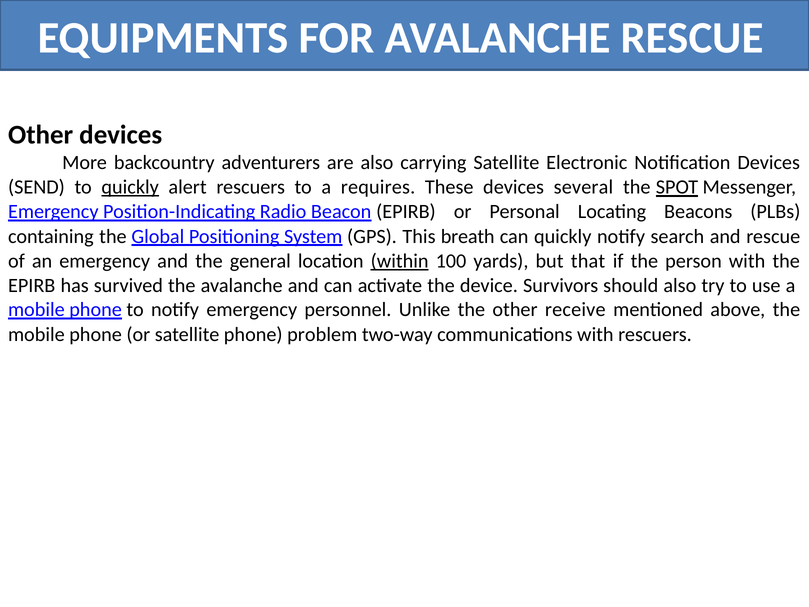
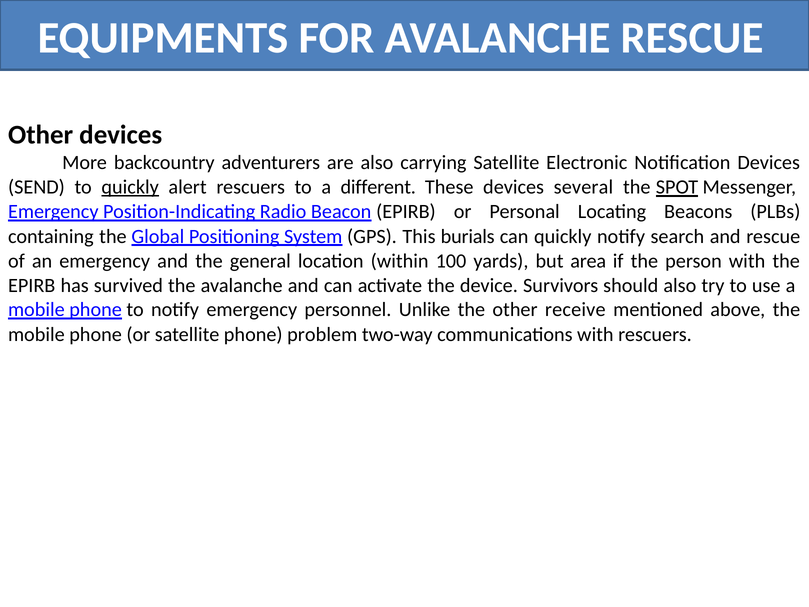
requires: requires -> different
breath: breath -> burials
within underline: present -> none
that: that -> area
